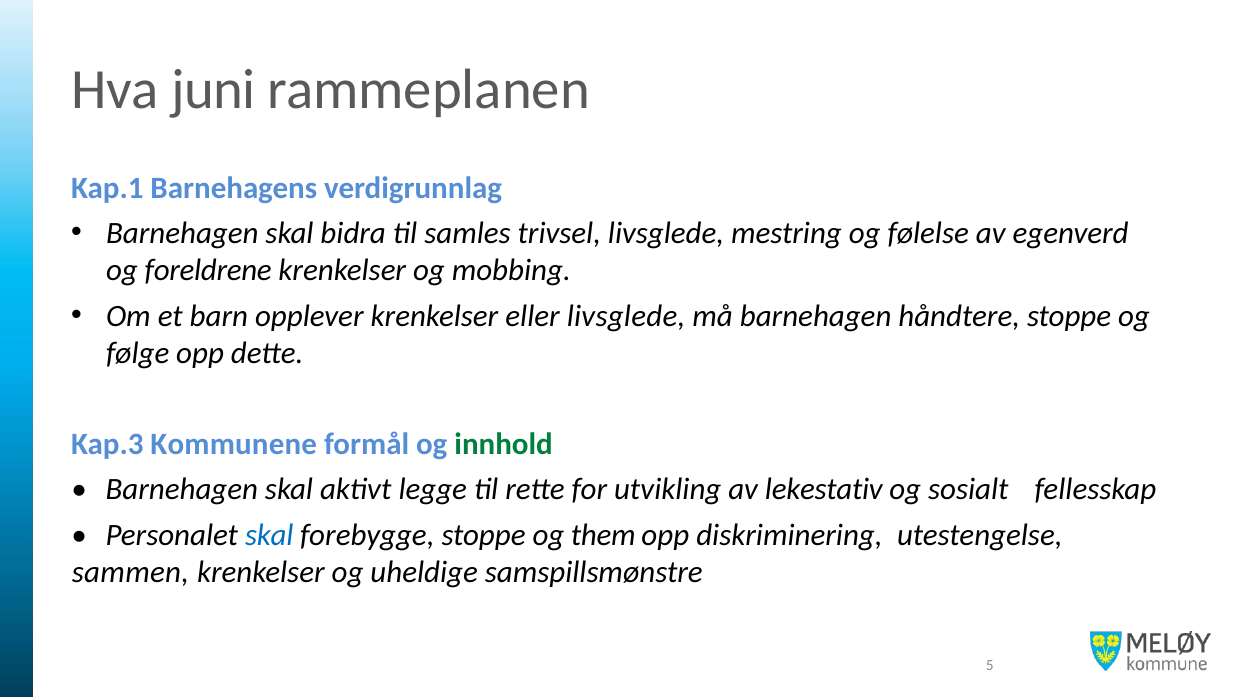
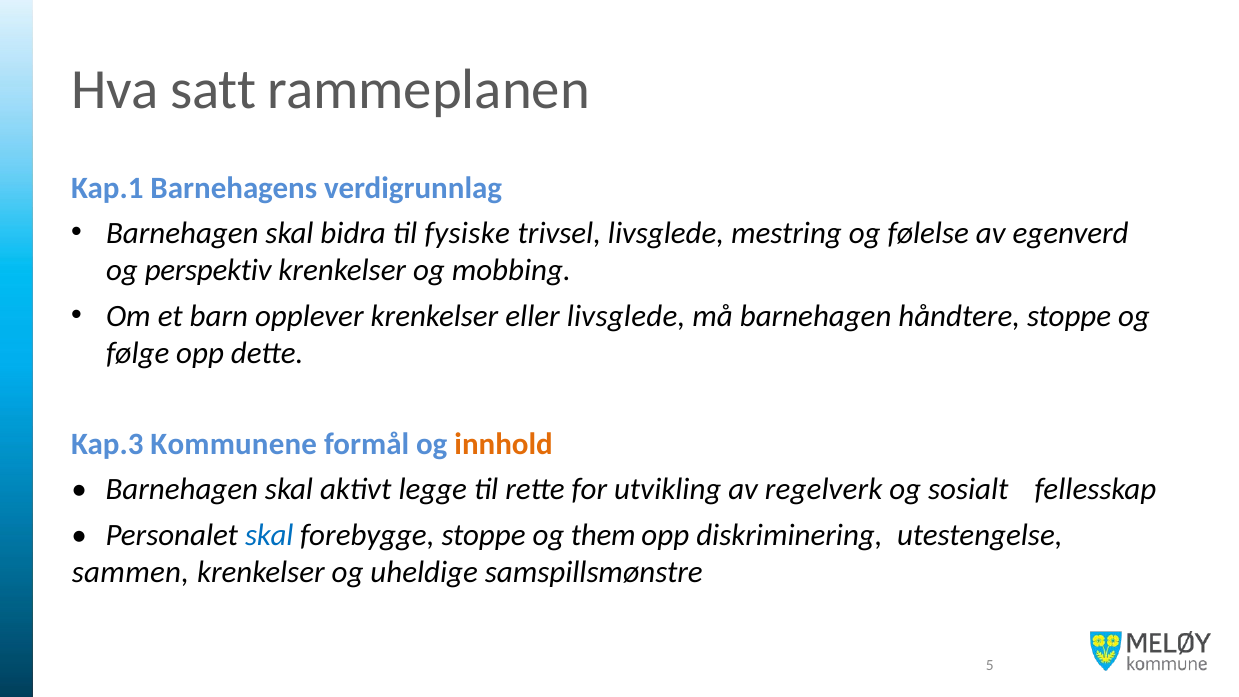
juni: juni -> satt
samles: samles -> fysiske
foreldrene: foreldrene -> perspektiv
innhold colour: green -> orange
lekestativ: lekestativ -> regelverk
